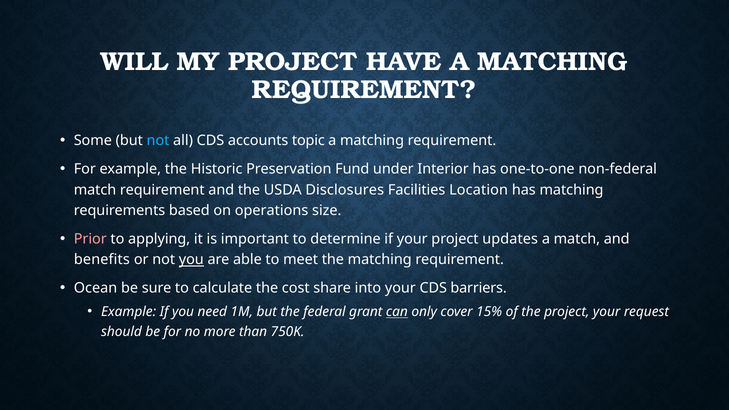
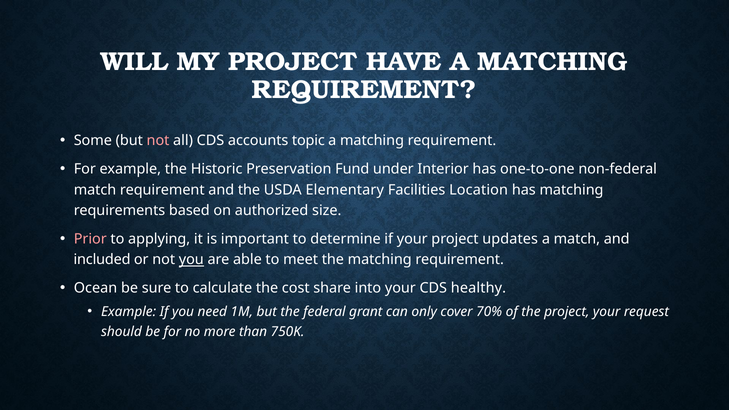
not at (158, 141) colour: light blue -> pink
Disclosures: Disclosures -> Elementary
operations: operations -> authorized
benefits: benefits -> included
barriers: barriers -> healthy
can underline: present -> none
15%: 15% -> 70%
